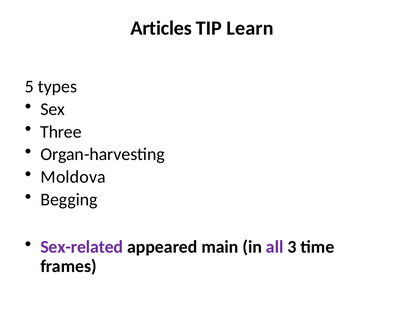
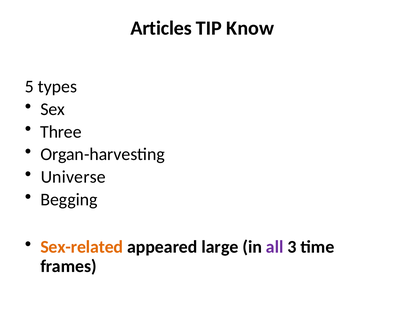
Learn: Learn -> Know
Moldova: Moldova -> Universe
Sex-related colour: purple -> orange
main: main -> large
